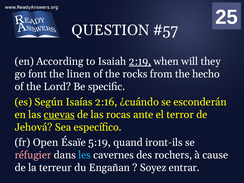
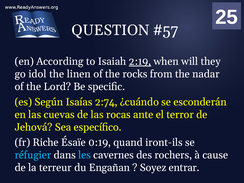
font: font -> idol
hecho: hecho -> nadar
2:16: 2:16 -> 2:74
cuevas underline: present -> none
Open: Open -> Riche
5:19: 5:19 -> 0:19
réfugier colour: pink -> light blue
